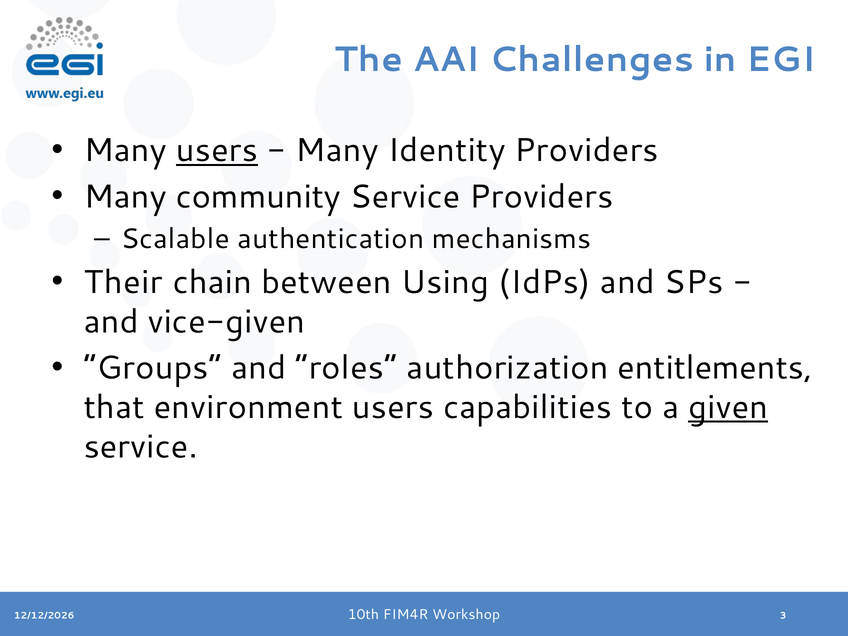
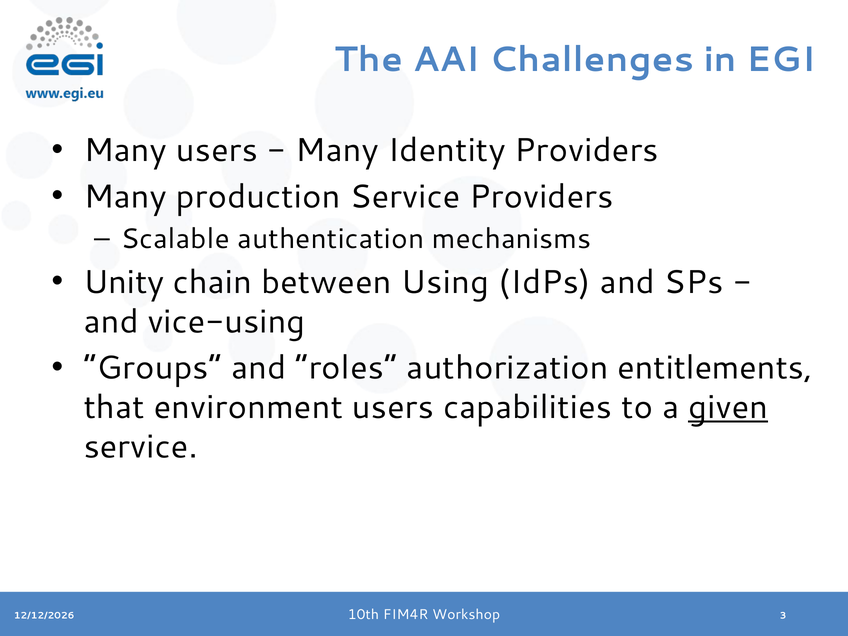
users at (217, 151) underline: present -> none
community: community -> production
Their: Their -> Unity
vice-given: vice-given -> vice-using
